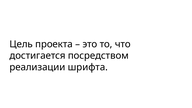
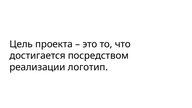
шрифта: шрифта -> логотип
